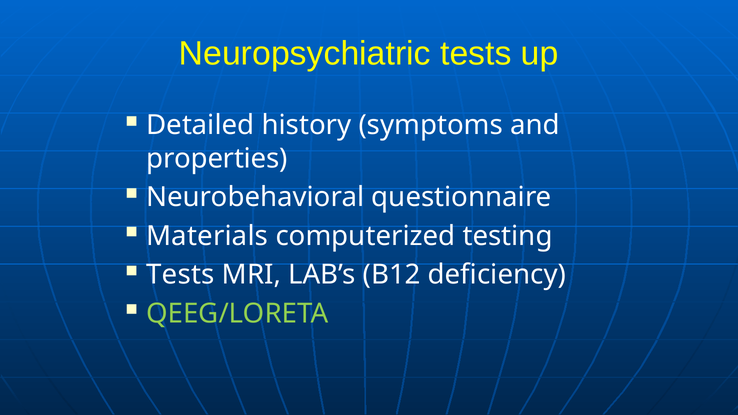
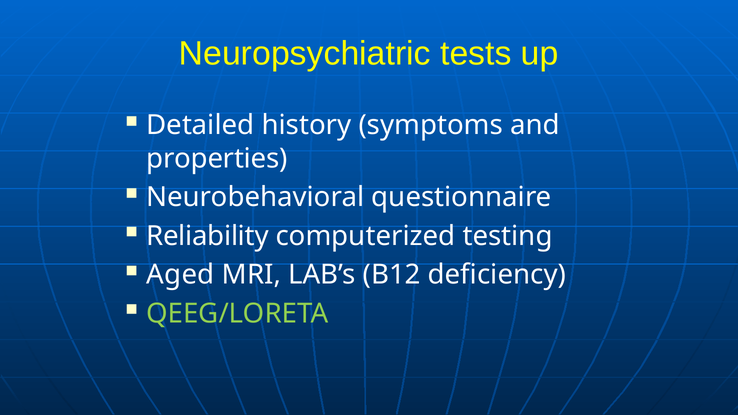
Materials: Materials -> Reliability
Tests at (180, 275): Tests -> Aged
